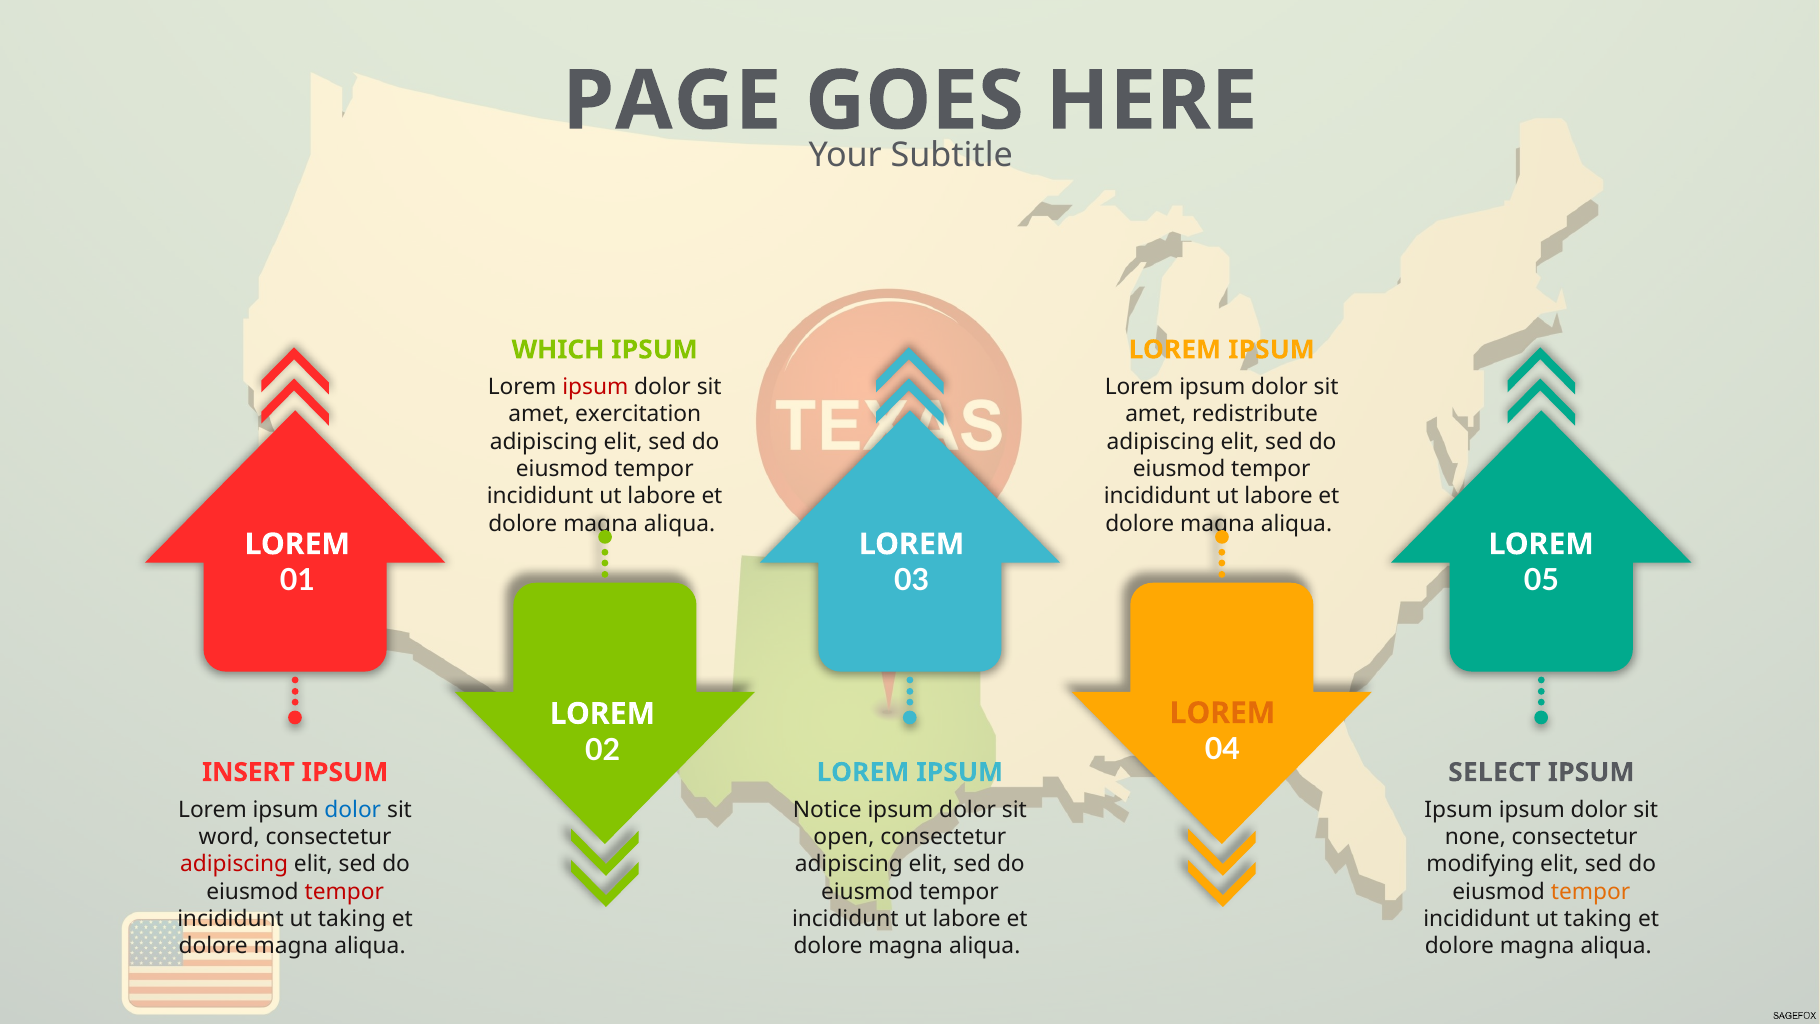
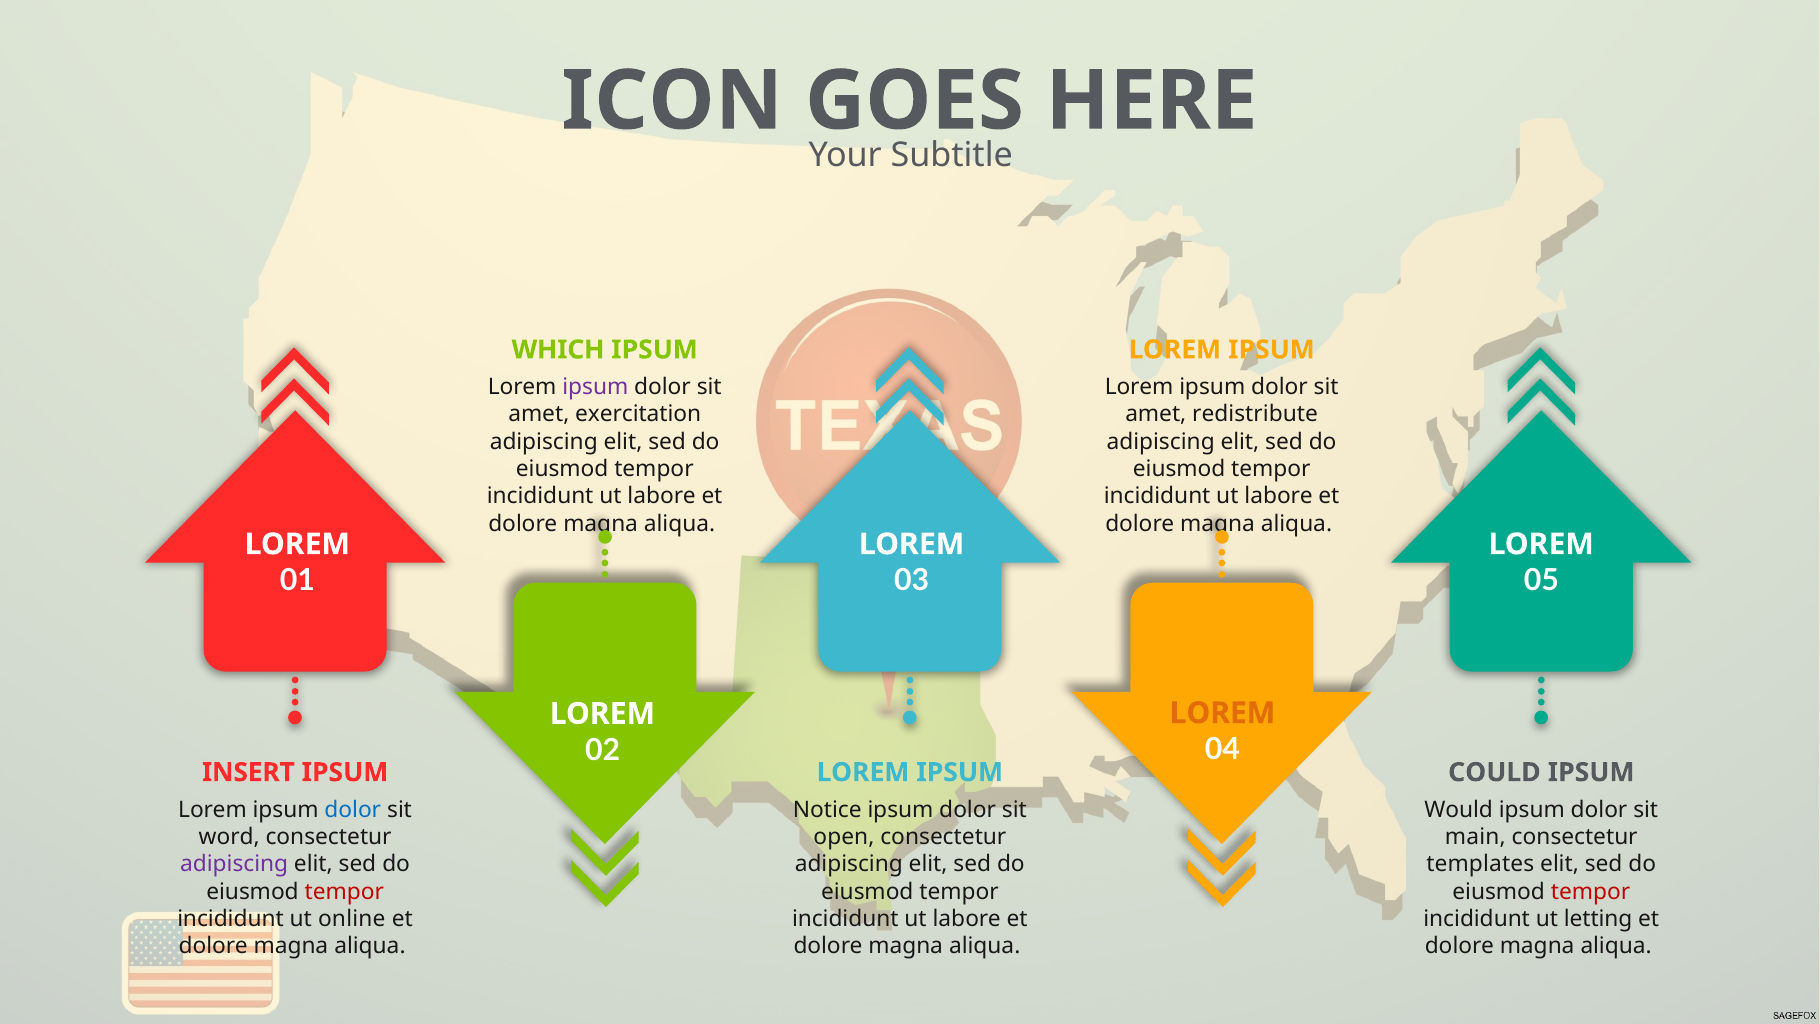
PAGE: PAGE -> ICON
ipsum at (595, 387) colour: red -> purple
SELECT: SELECT -> COULD
Ipsum at (1459, 810): Ipsum -> Would
none: none -> main
adipiscing at (234, 864) colour: red -> purple
modifying: modifying -> templates
tempor at (1591, 891) colour: orange -> red
taking at (352, 919): taking -> online
taking at (1598, 919): taking -> letting
